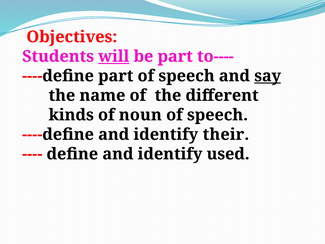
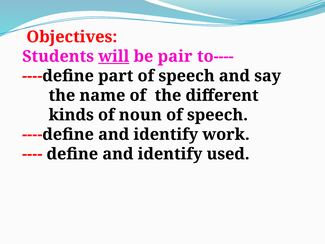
be part: part -> pair
say underline: present -> none
their: their -> work
